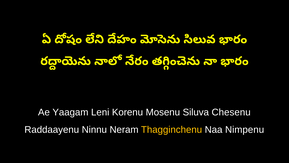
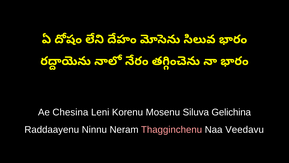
Yaagam: Yaagam -> Chesina
Chesenu: Chesenu -> Gelichina
Thagginchenu colour: yellow -> pink
Nimpenu: Nimpenu -> Veedavu
